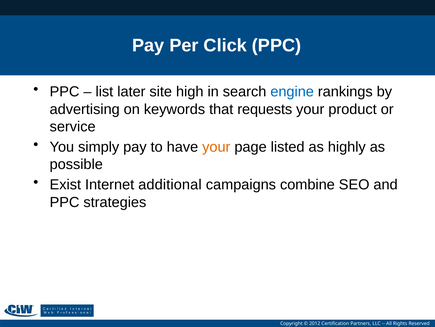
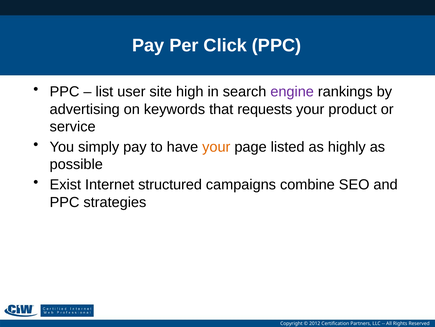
later: later -> user
engine colour: blue -> purple
additional: additional -> structured
